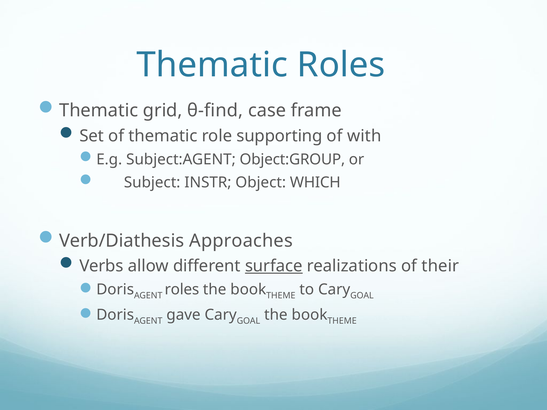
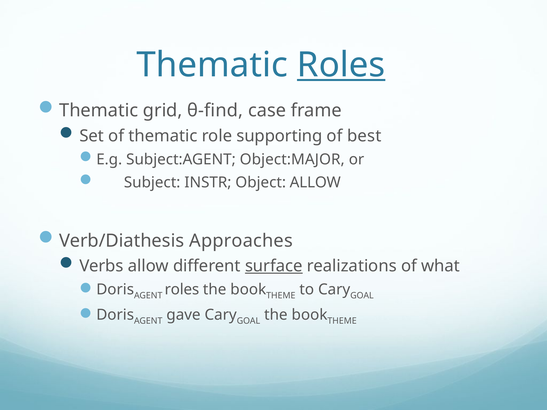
Roles at (341, 65) underline: none -> present
with: with -> best
Object:GROUP: Object:GROUP -> Object:MAJOR
Object WHICH: WHICH -> ALLOW
their: their -> what
